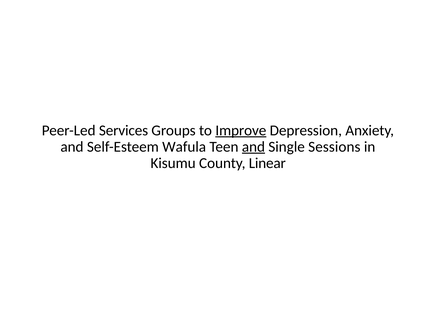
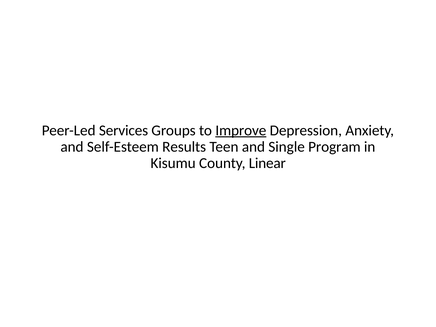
Wafula: Wafula -> Results
and at (253, 147) underline: present -> none
Sessions: Sessions -> Program
